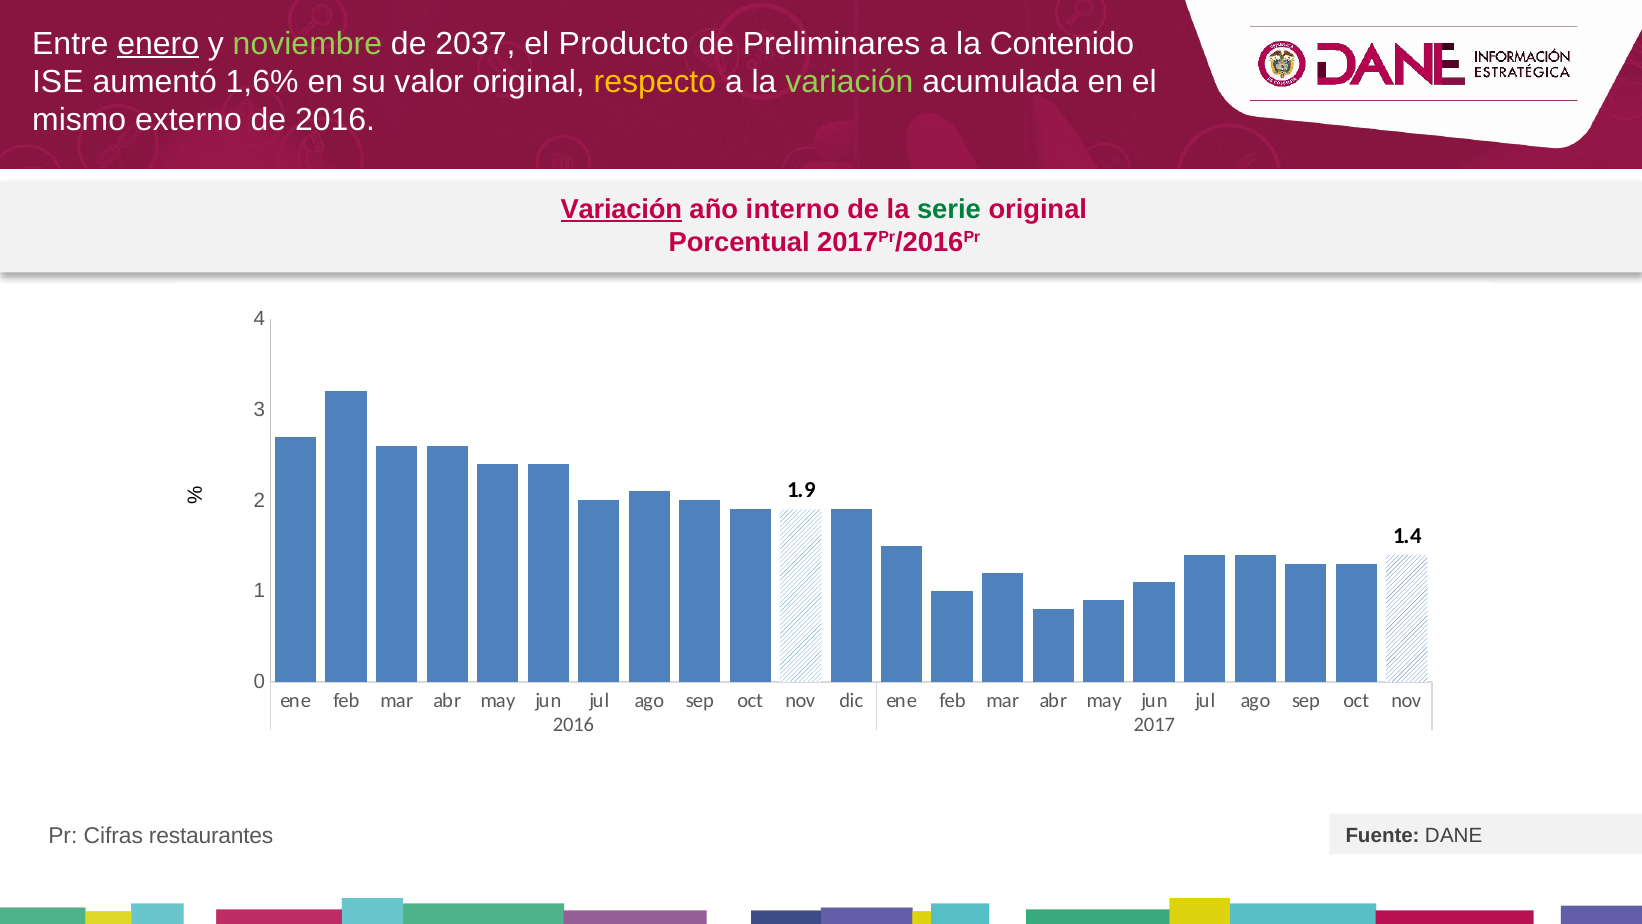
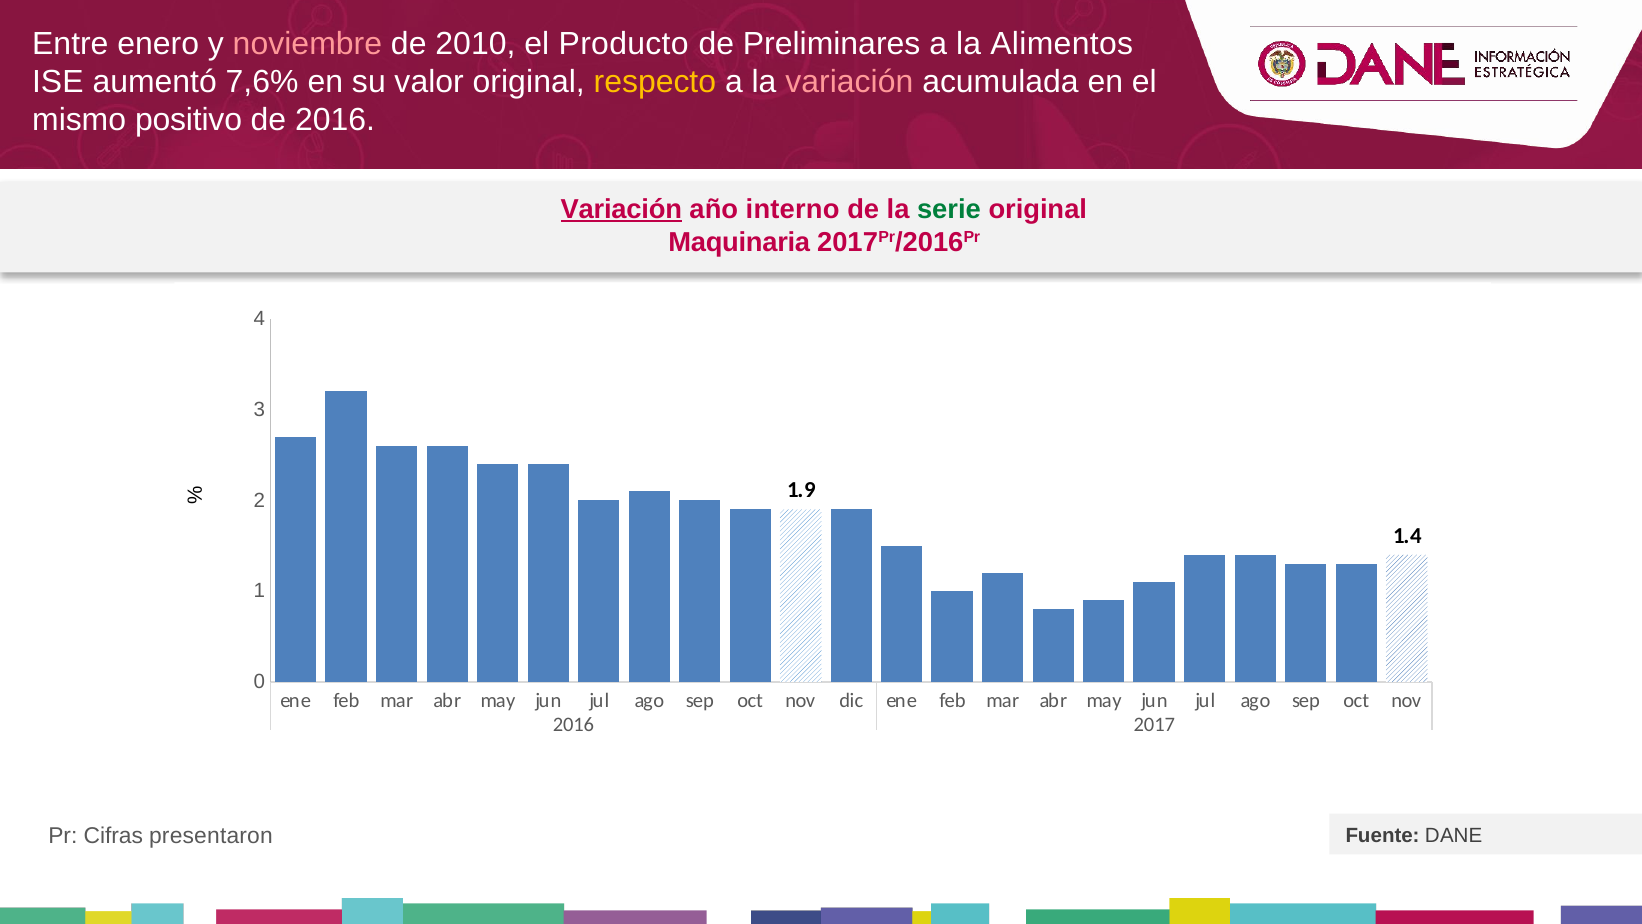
enero underline: present -> none
noviembre colour: light green -> pink
2037: 2037 -> 2010
Contenido: Contenido -> Alimentos
1,6%: 1,6% -> 7,6%
variación at (849, 82) colour: light green -> pink
externo: externo -> positivo
Porcentual: Porcentual -> Maquinaria
restaurantes: restaurantes -> presentaron
